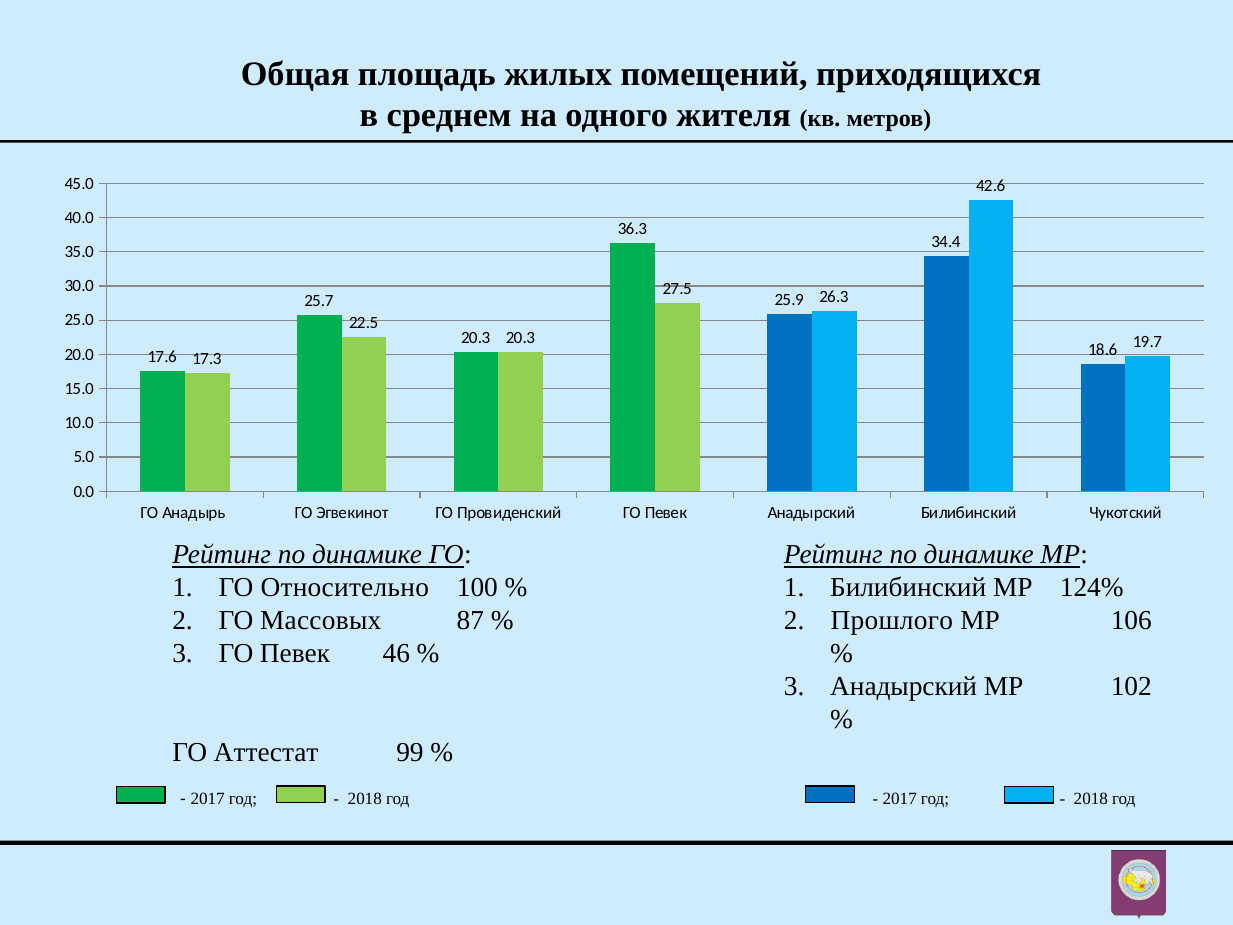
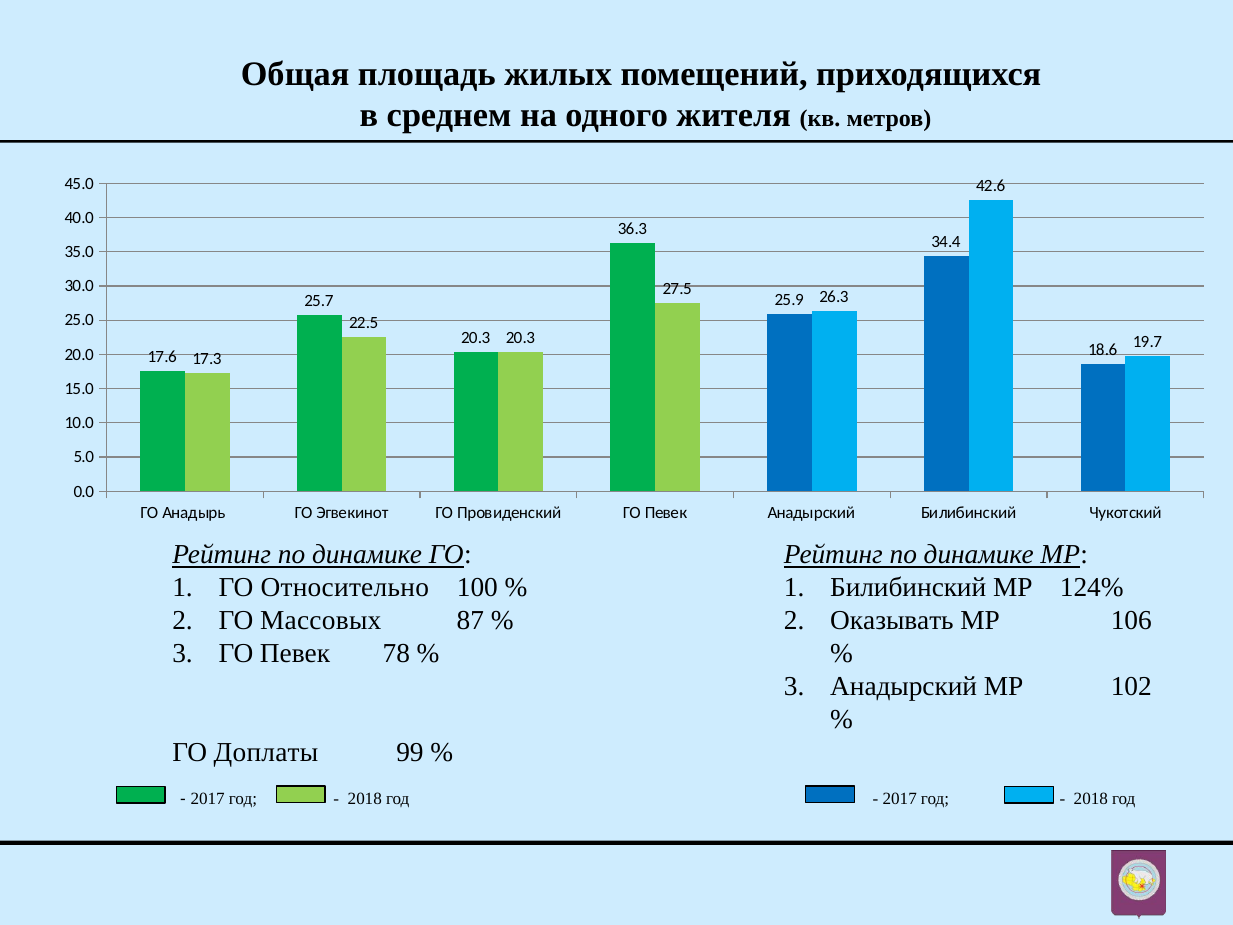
Прошлого: Прошлого -> Оказывать
46: 46 -> 78
Аттестат: Аттестат -> Доплаты
